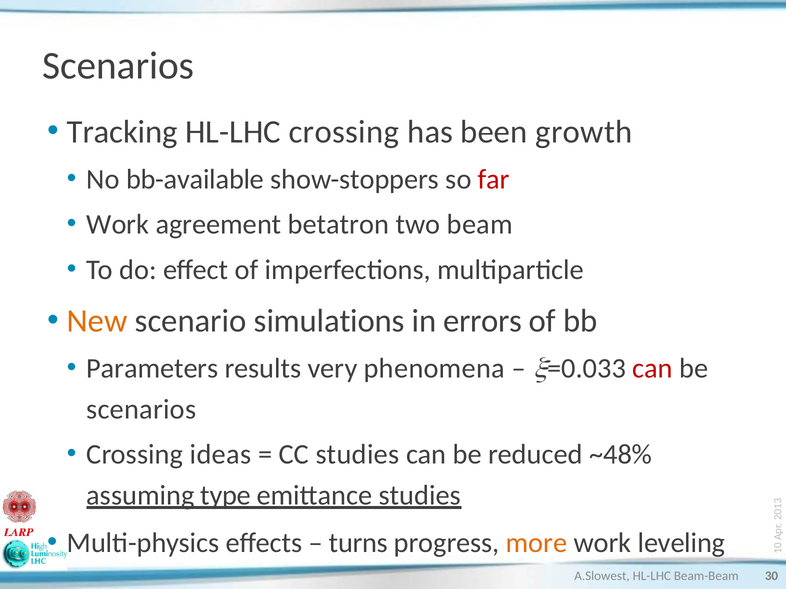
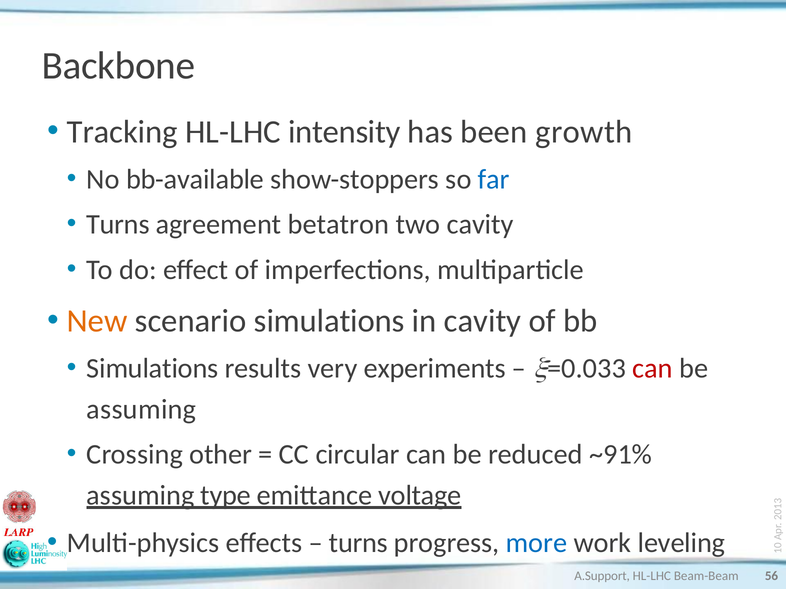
Scenarios at (118, 66): Scenarios -> Backbone
HL-LHC crossing: crossing -> intensity
far colour: red -> blue
Work at (118, 225): Work -> Turns
two beam: beam -> cavity
in errors: errors -> cavity
Parameters at (152, 369): Parameters -> Simulations
phenomena: phenomena -> experiments
scenarios at (141, 410): scenarios -> assuming
ideas: ideas -> other
CC studies: studies -> circular
~48%: ~48% -> ~91%
emittance studies: studies -> voltage
more colour: orange -> blue
A.Slowest: A.Slowest -> A.Support
30: 30 -> 56
